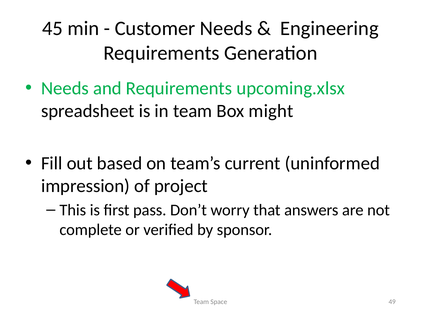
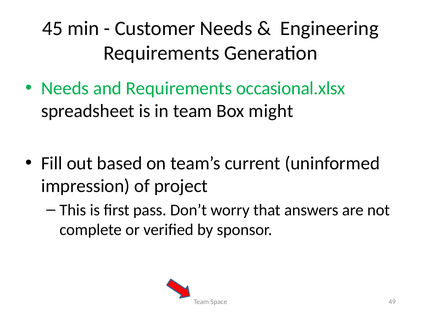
upcoming.xlsx: upcoming.xlsx -> occasional.xlsx
